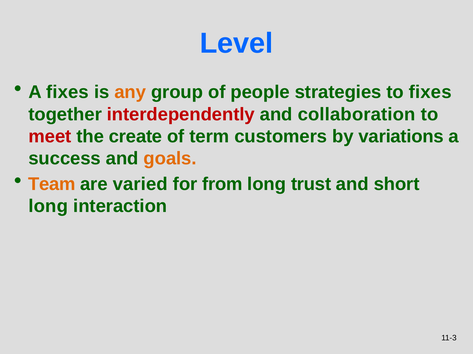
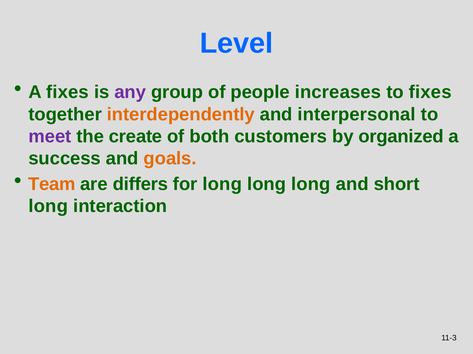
any colour: orange -> purple
strategies: strategies -> increases
interdependently colour: red -> orange
collaboration: collaboration -> interpersonal
meet colour: red -> purple
term: term -> both
variations: variations -> organized
varied: varied -> differs
for from: from -> long
trust at (311, 184): trust -> long
